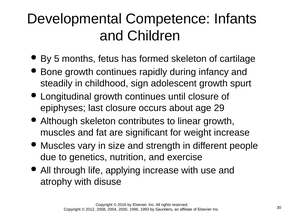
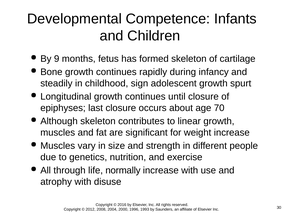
5: 5 -> 9
29: 29 -> 70
applying: applying -> normally
